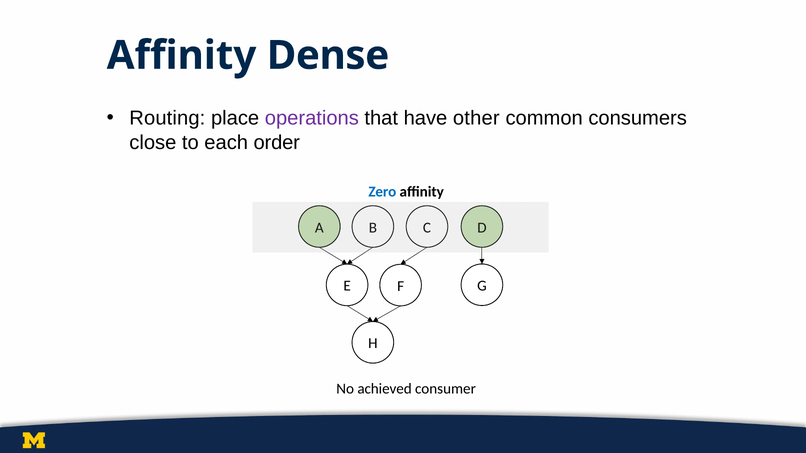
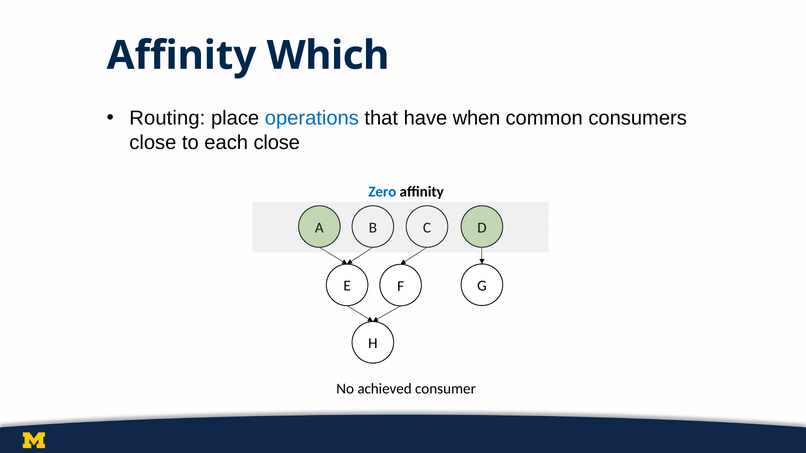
Dense: Dense -> Which
operations colour: purple -> blue
other: other -> when
each order: order -> close
